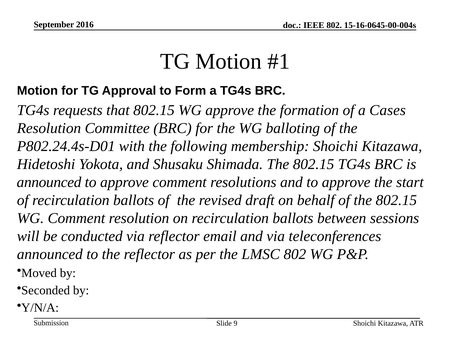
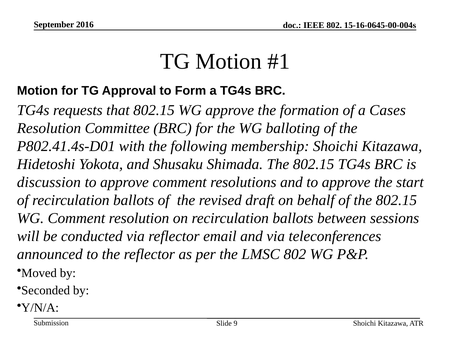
P802.24.4s-D01: P802.24.4s-D01 -> P802.41.4s-D01
announced at (49, 182): announced -> discussion
